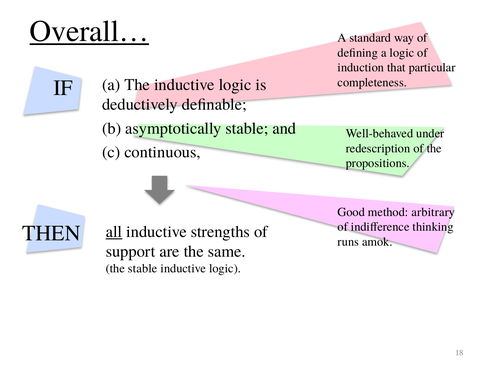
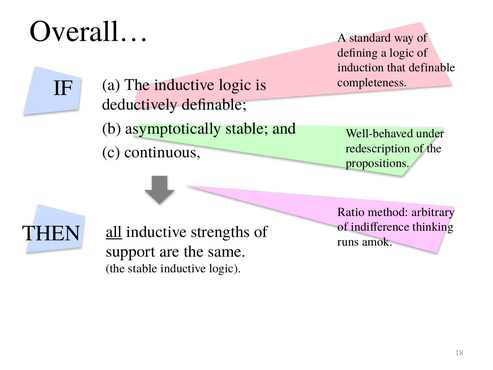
Overall… underline: present -> none
that particular: particular -> definable
Good: Good -> Ratio
